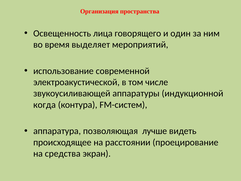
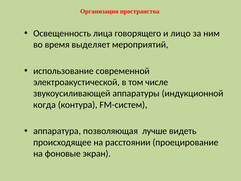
один: один -> лицо
средства: средства -> фоновые
